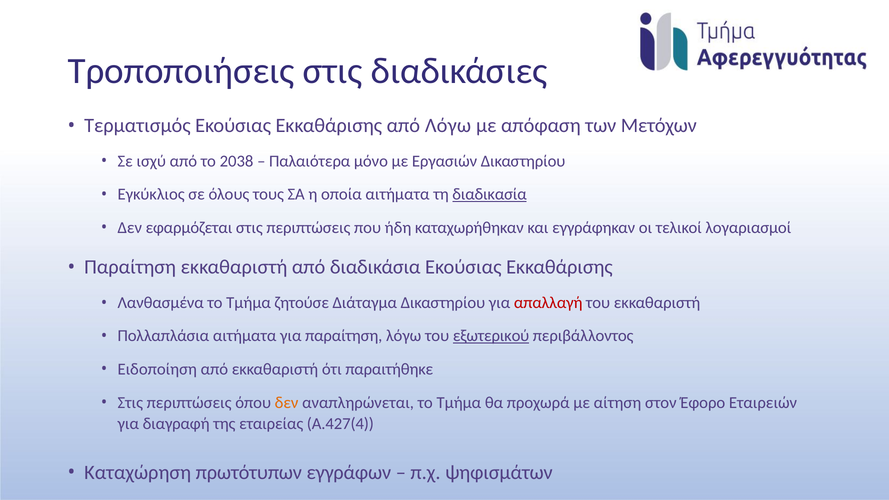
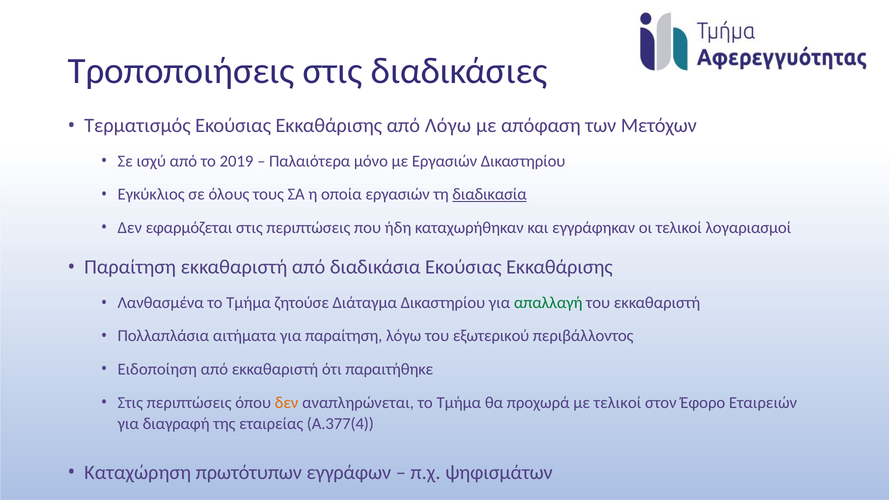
2038: 2038 -> 2019
οποία αιτήματα: αιτήματα -> εργασιών
απαλλαγή colour: red -> green
εξωτερικού underline: present -> none
με αίτηση: αίτηση -> τελικοί
Α.427(4: Α.427(4 -> Α.377(4
